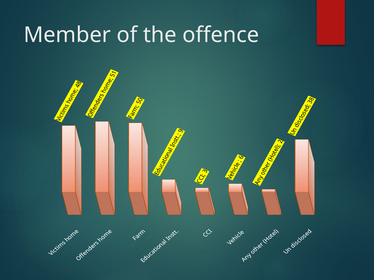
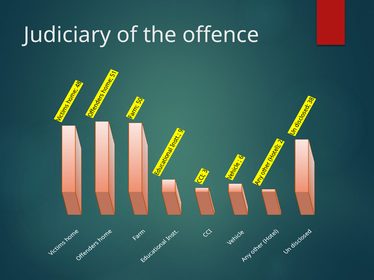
Member: Member -> Judiciary
